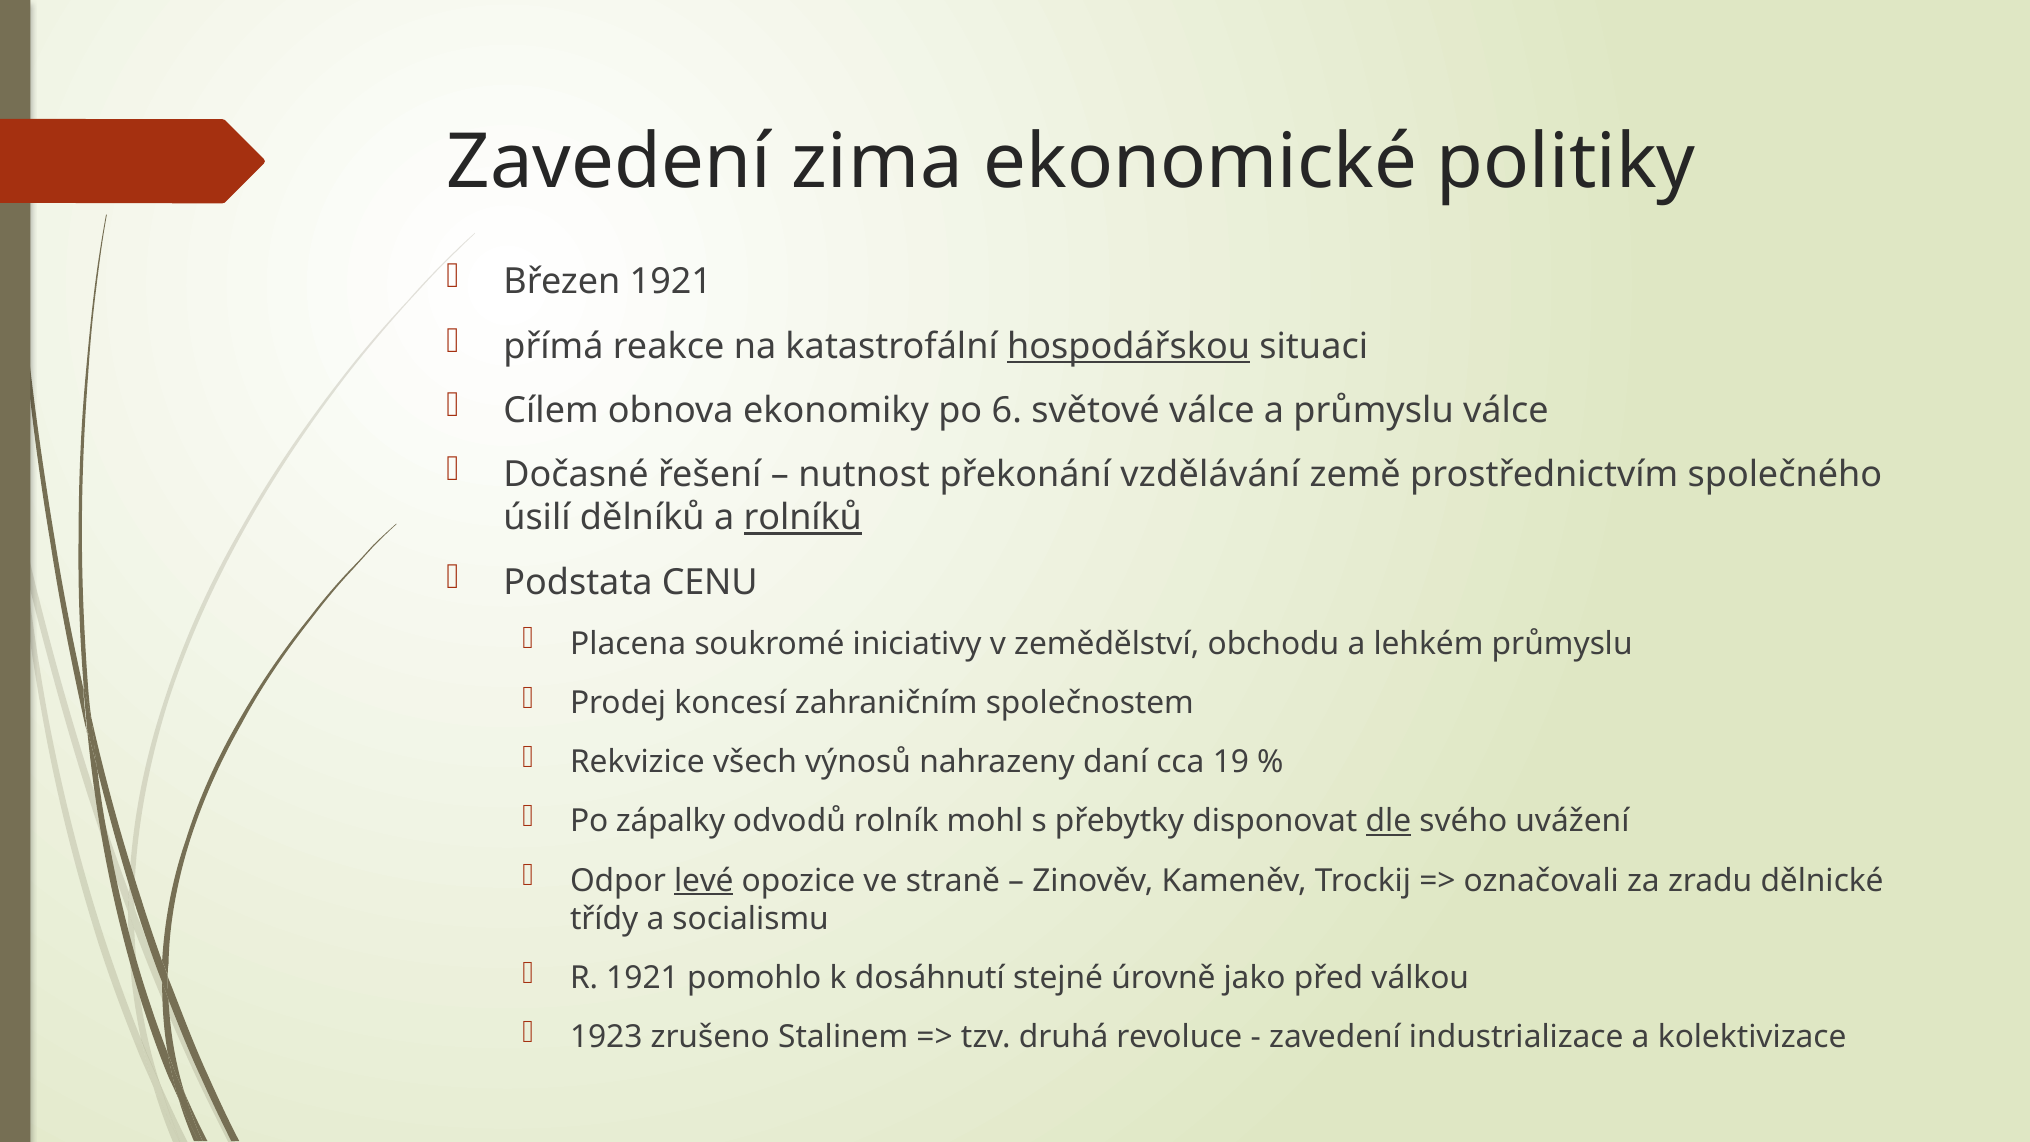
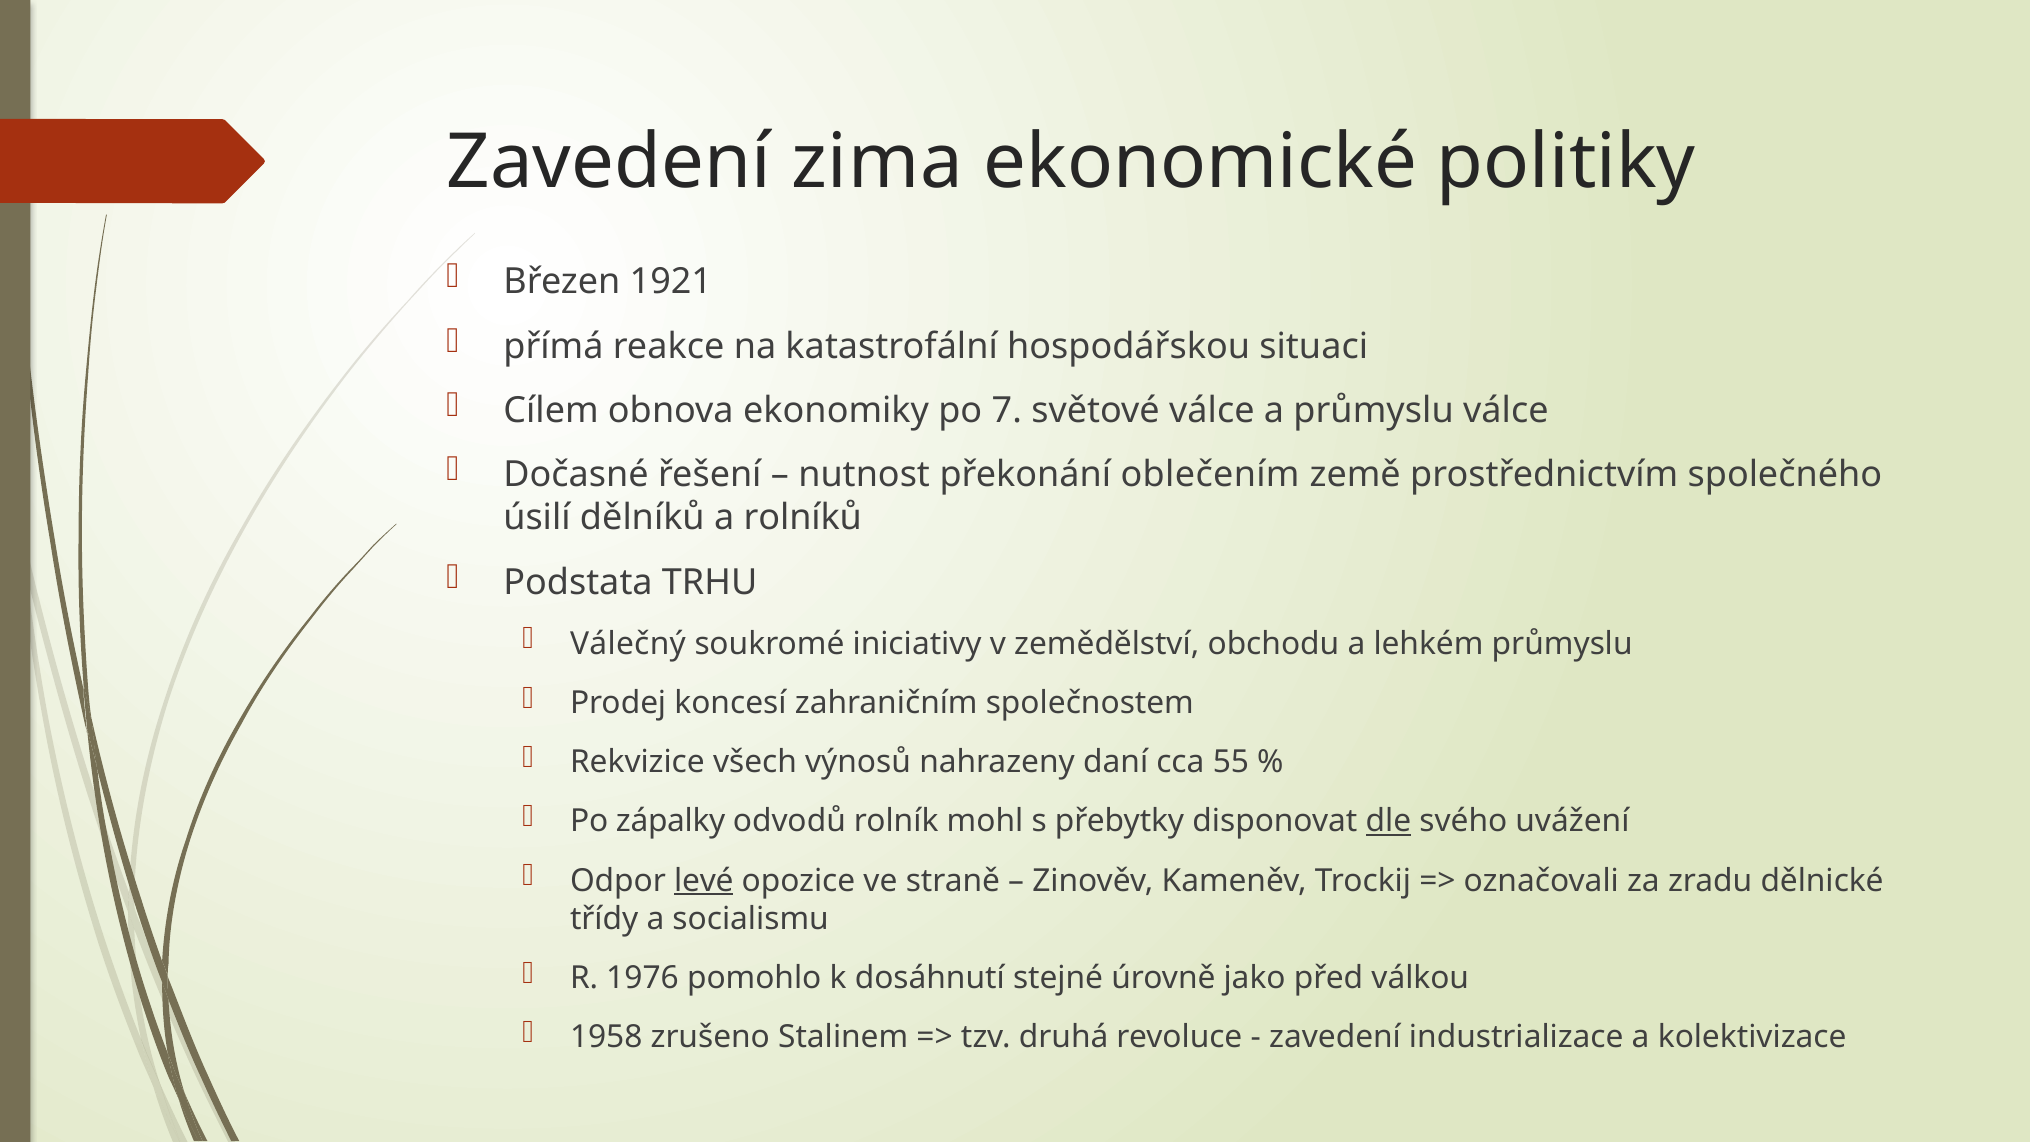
hospodářskou underline: present -> none
6: 6 -> 7
vzdělávání: vzdělávání -> oblečením
rolníků underline: present -> none
CENU: CENU -> TRHU
Placena: Placena -> Válečný
19: 19 -> 55
R 1921: 1921 -> 1976
1923: 1923 -> 1958
